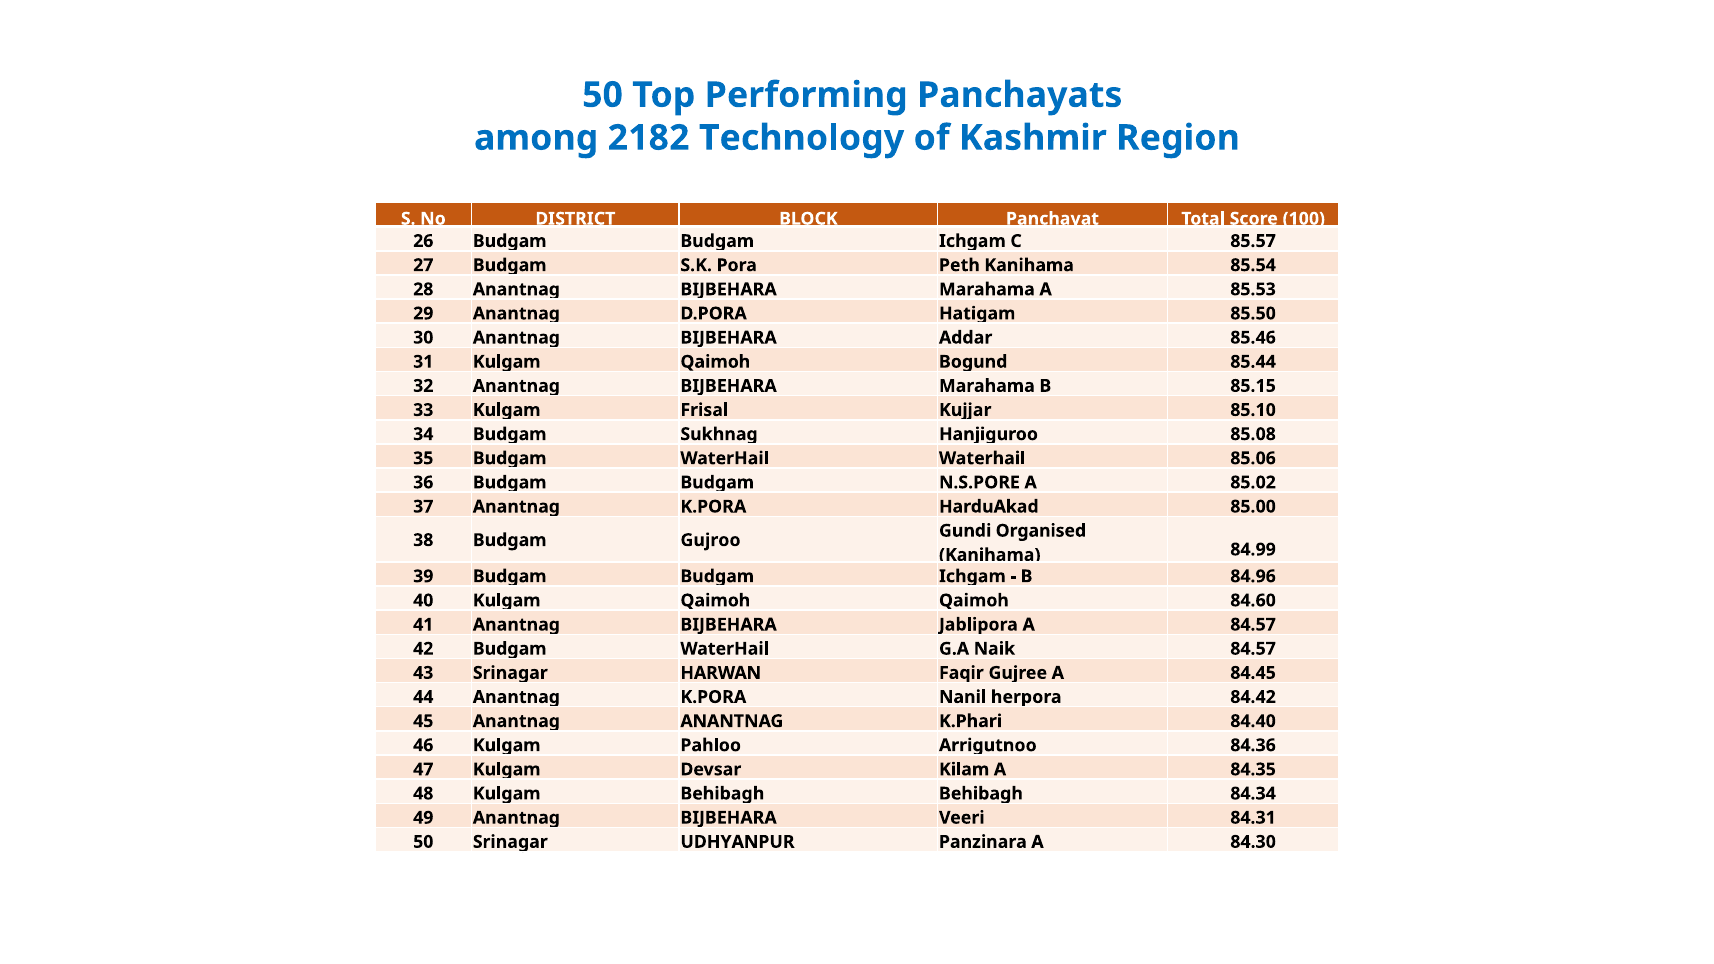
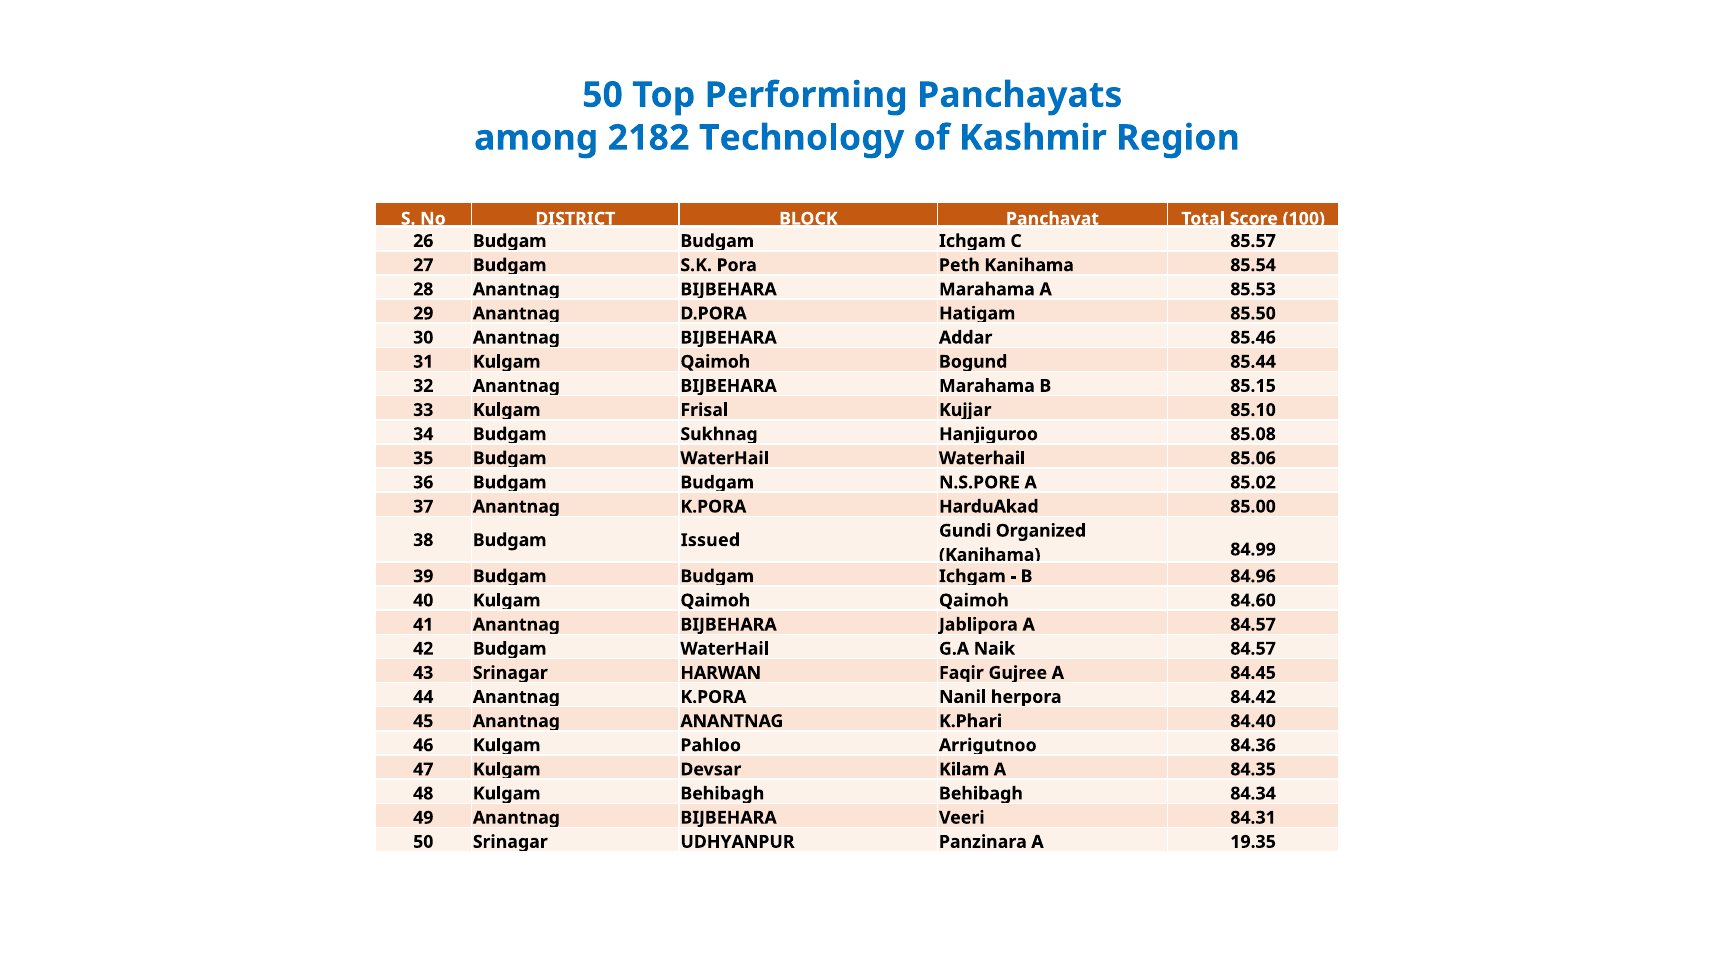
Organised: Organised -> Organized
Gujroo: Gujroo -> Issued
84.30: 84.30 -> 19.35
